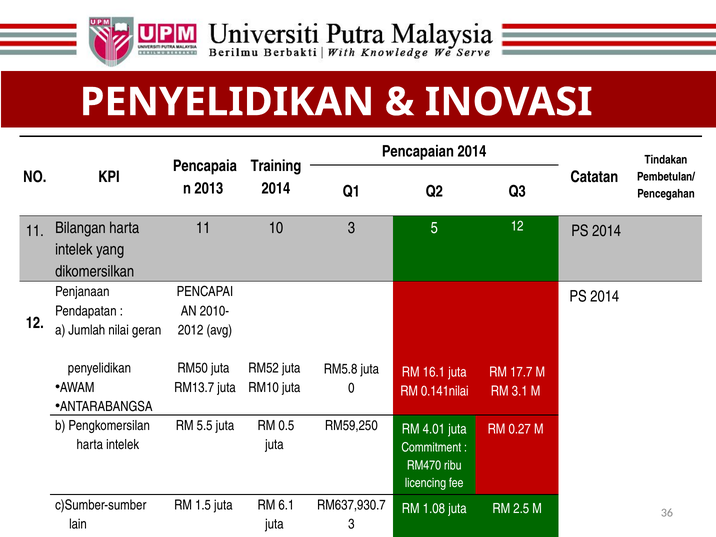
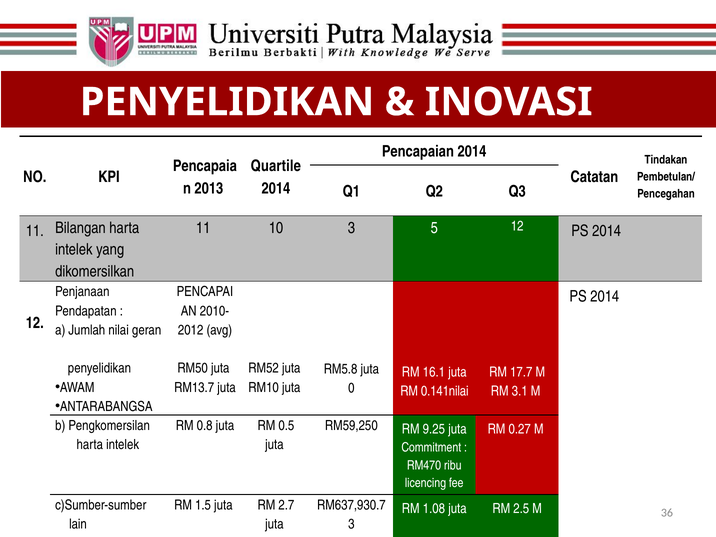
Training: Training -> Quartile
5.5: 5.5 -> 0.8
4.01: 4.01 -> 9.25
6.1: 6.1 -> 2.7
